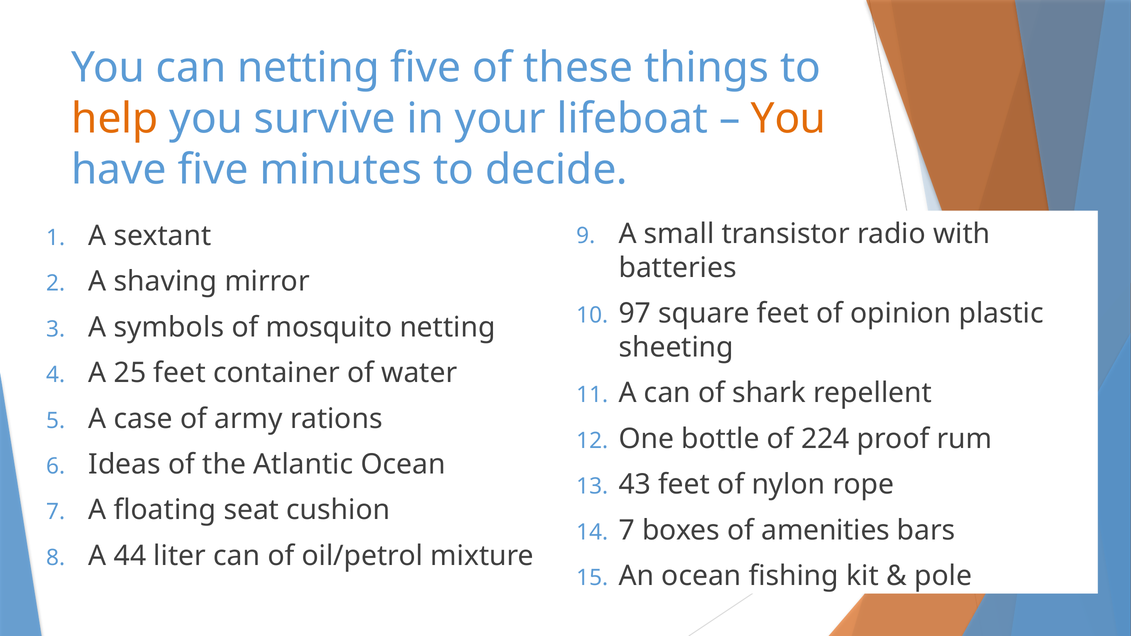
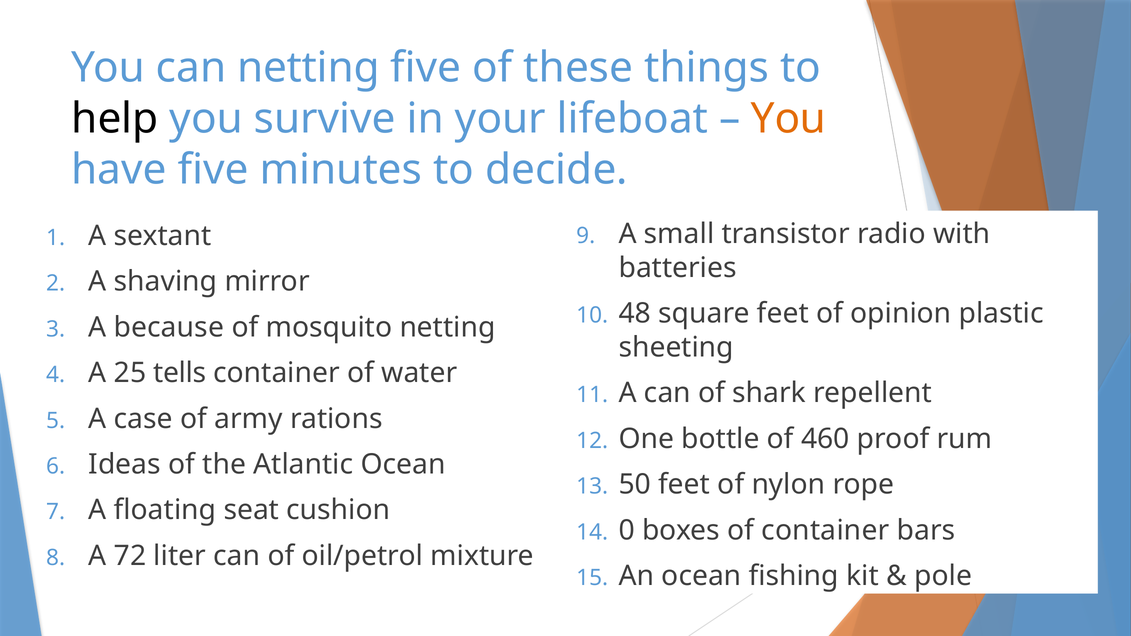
help colour: orange -> black
97: 97 -> 48
symbols: symbols -> because
25 feet: feet -> tells
224: 224 -> 460
43: 43 -> 50
7 at (627, 530): 7 -> 0
of amenities: amenities -> container
44: 44 -> 72
